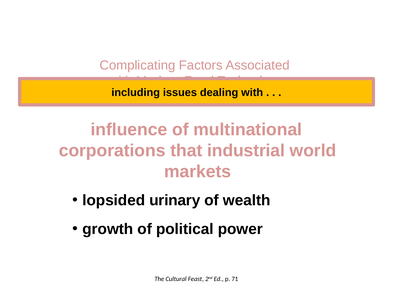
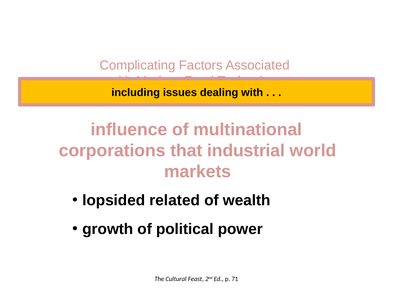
urinary: urinary -> related
